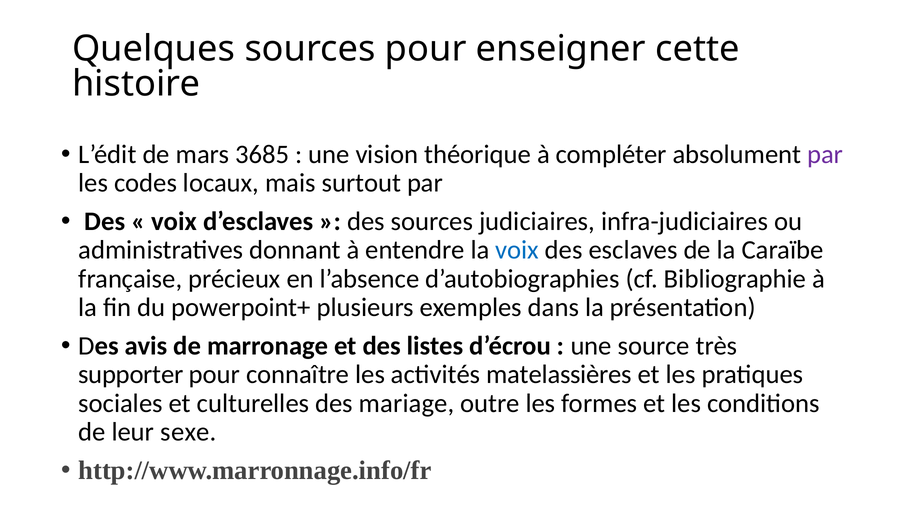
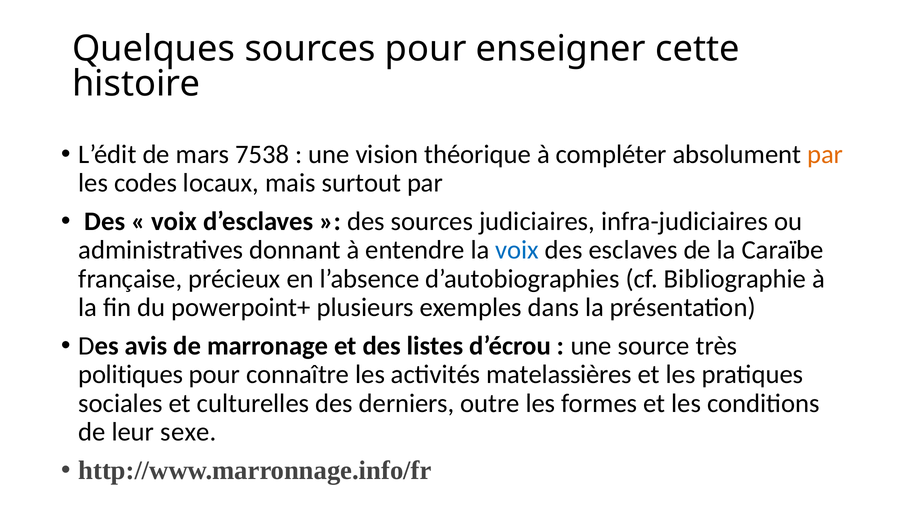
3685: 3685 -> 7538
par at (825, 155) colour: purple -> orange
supporter: supporter -> politiques
mariage: mariage -> derniers
